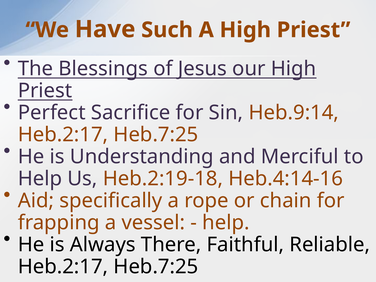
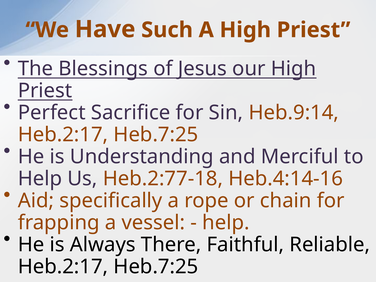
Heb.2:19-18: Heb.2:19-18 -> Heb.2:77-18
